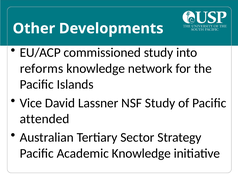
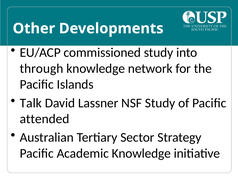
reforms: reforms -> through
Vice: Vice -> Talk
